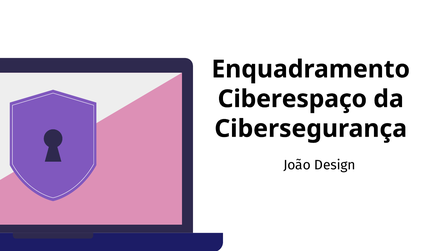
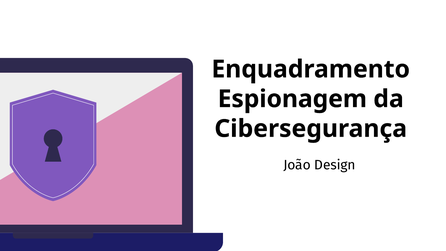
Ciberespaço: Ciberespaço -> Espionagem
